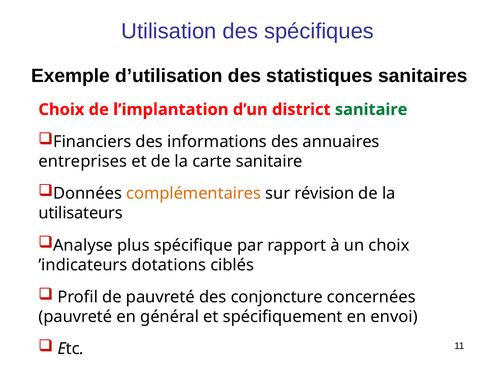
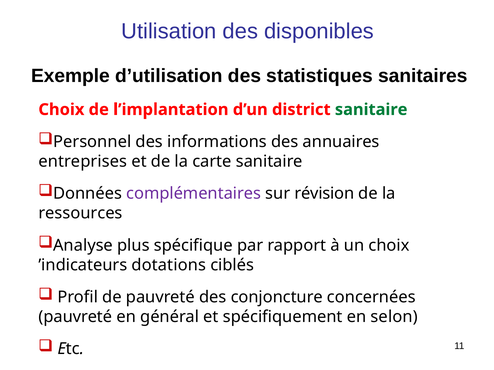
spécifiques: spécifiques -> disponibles
Financiers: Financiers -> Personnel
complémentaires colour: orange -> purple
utilisateurs: utilisateurs -> ressources
envoi: envoi -> selon
